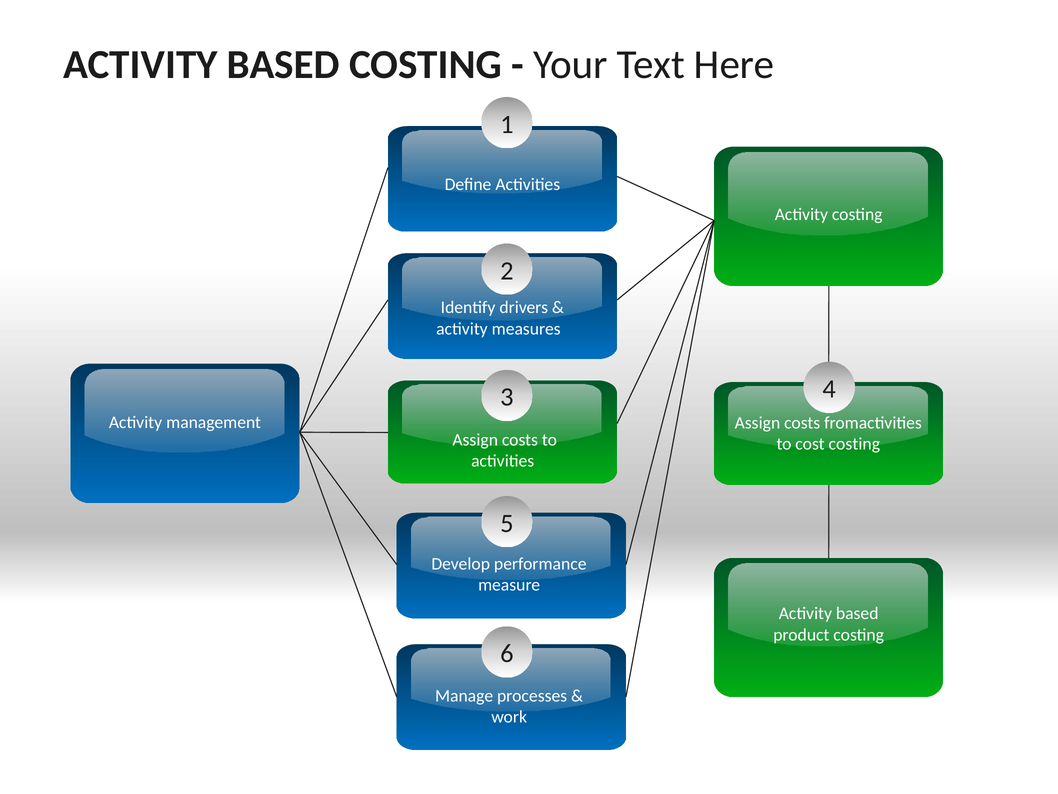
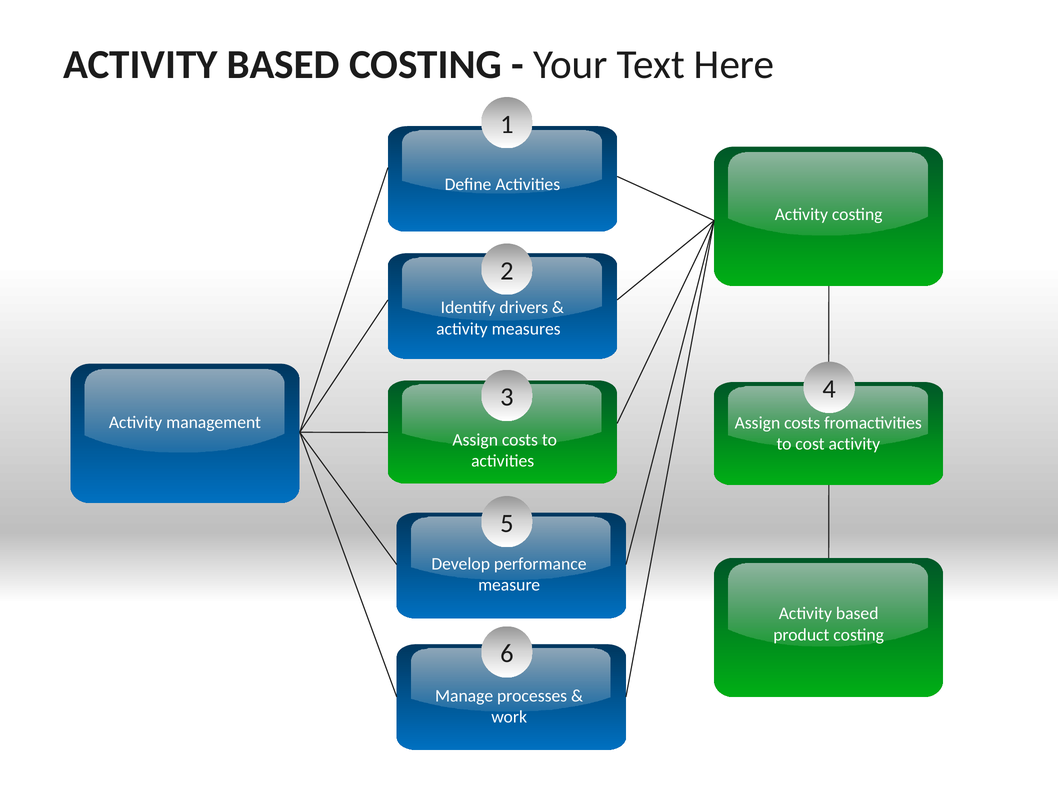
cost costing: costing -> activity
